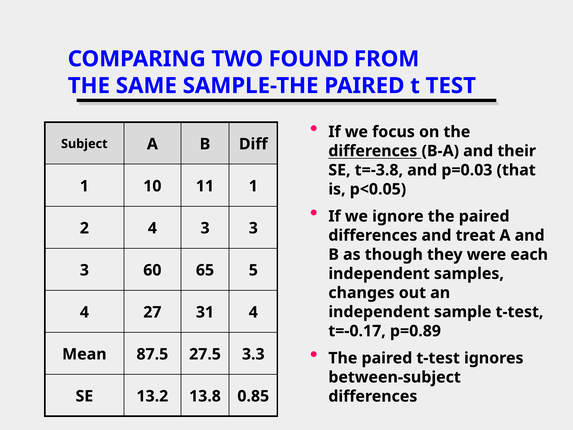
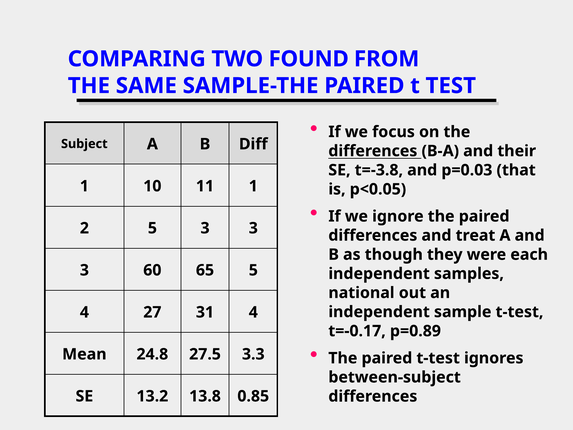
2 4: 4 -> 5
changes: changes -> national
87.5: 87.5 -> 24.8
